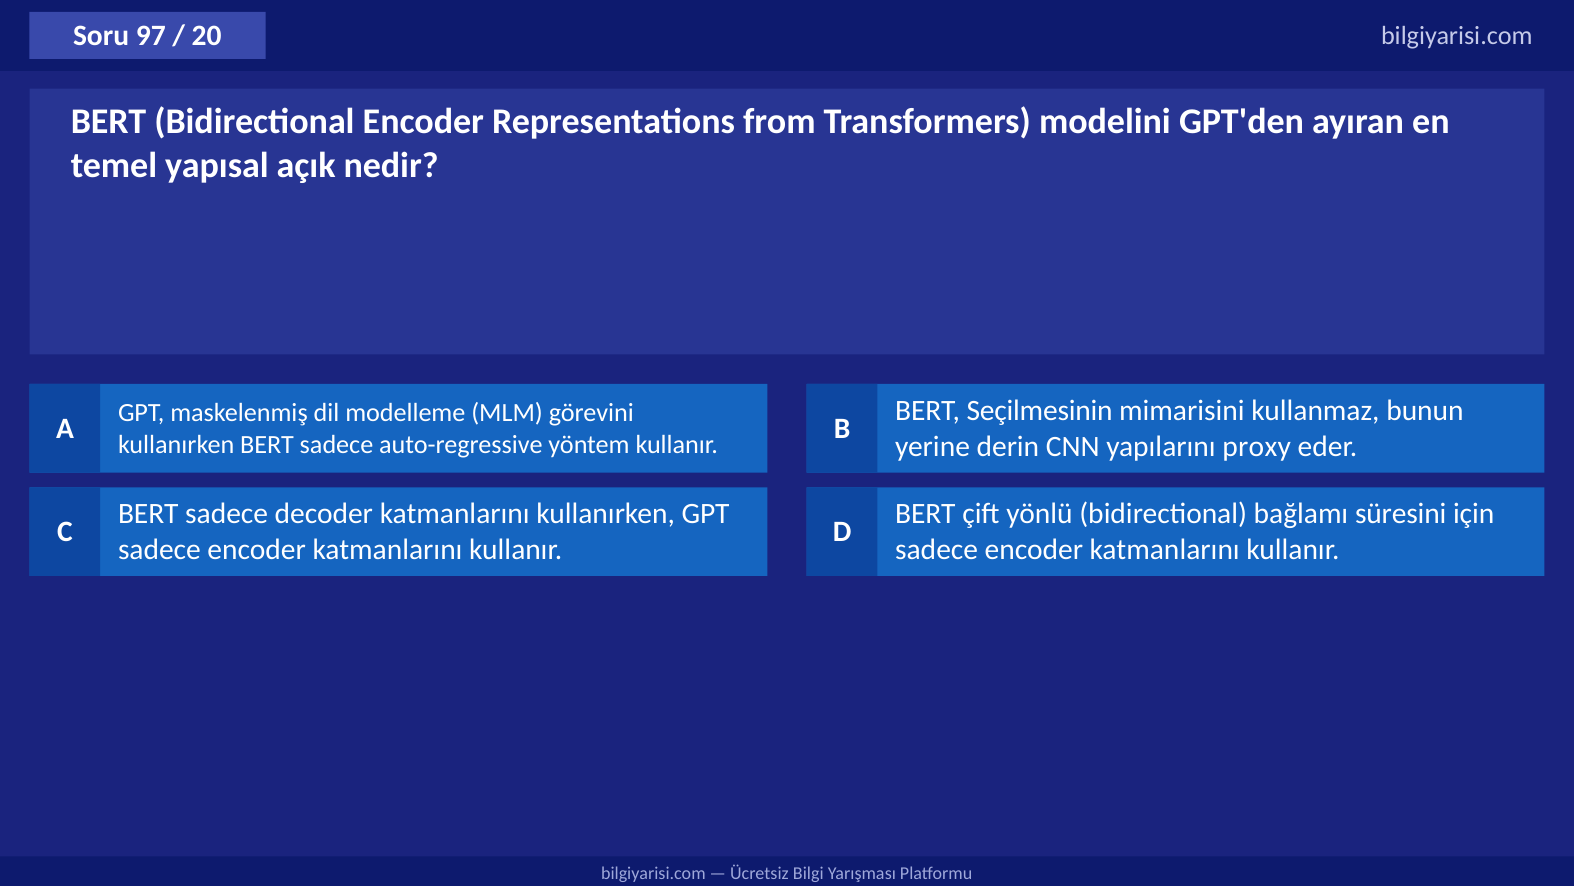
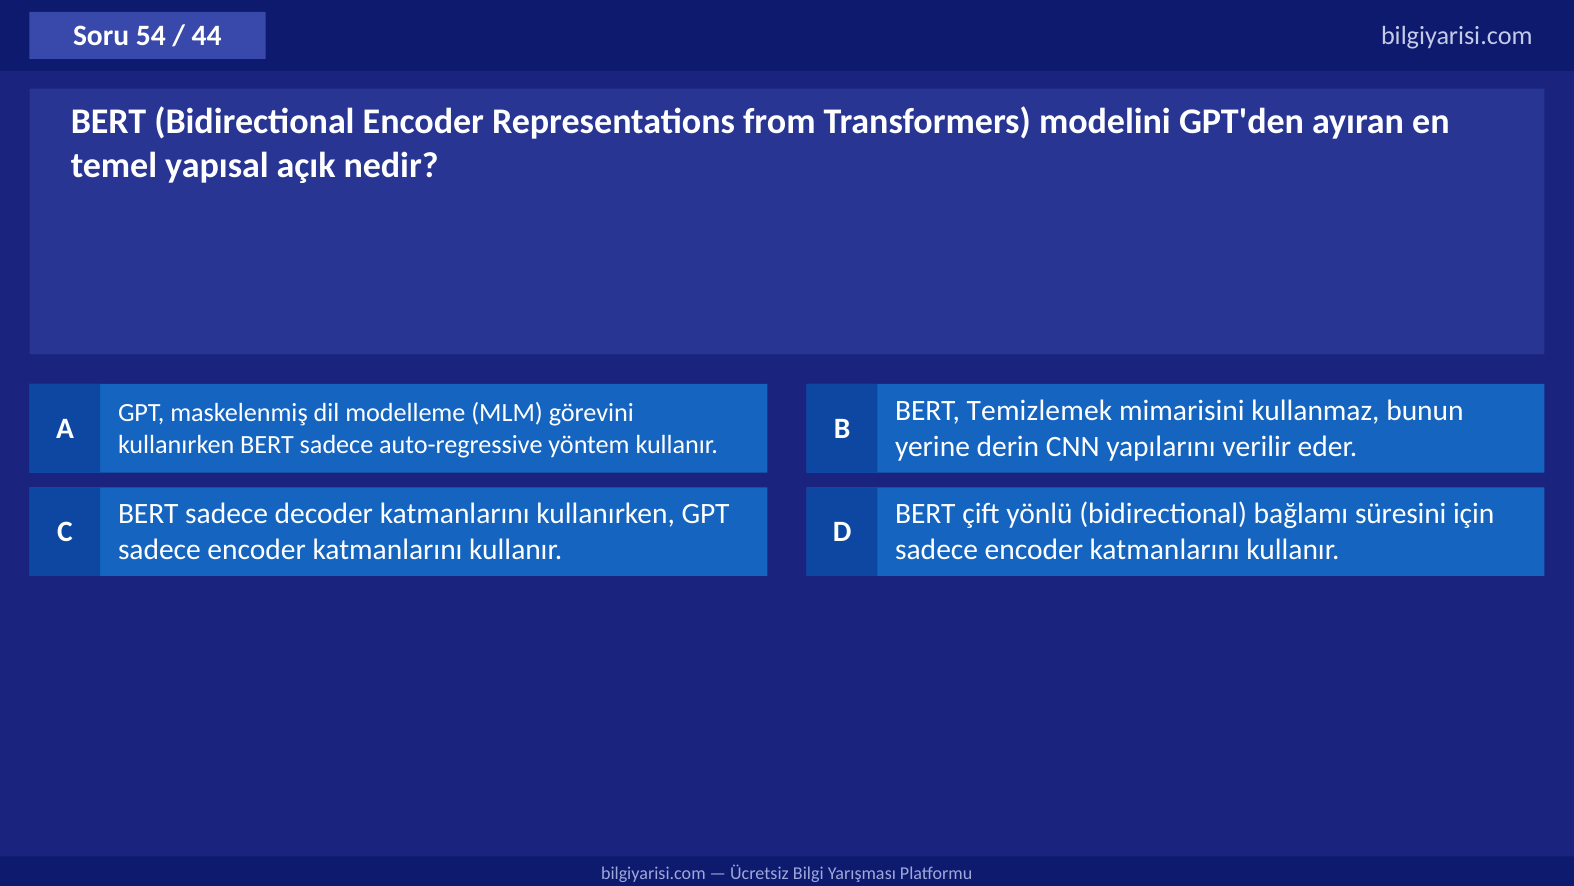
97: 97 -> 54
20: 20 -> 44
Seçilmesinin: Seçilmesinin -> Temizlemek
proxy: proxy -> verilir
